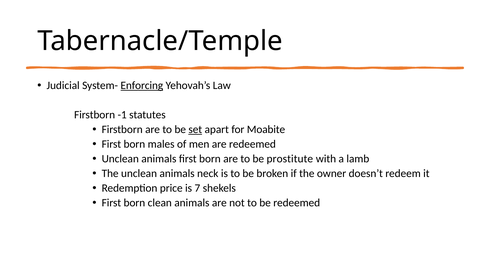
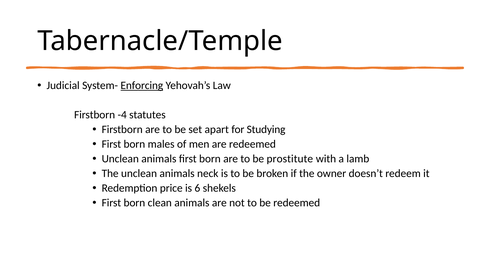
-1: -1 -> -4
set underline: present -> none
Moabite: Moabite -> Studying
7: 7 -> 6
